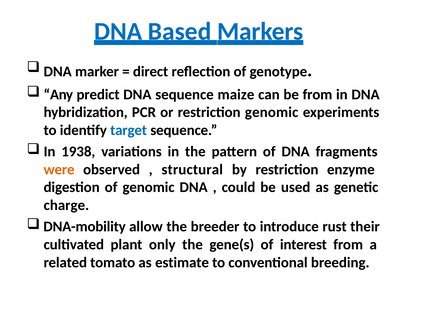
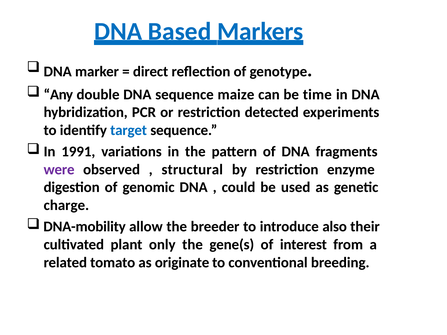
predict: predict -> double
be from: from -> time
restriction genomic: genomic -> detected
1938: 1938 -> 1991
were colour: orange -> purple
rust: rust -> also
estimate: estimate -> originate
